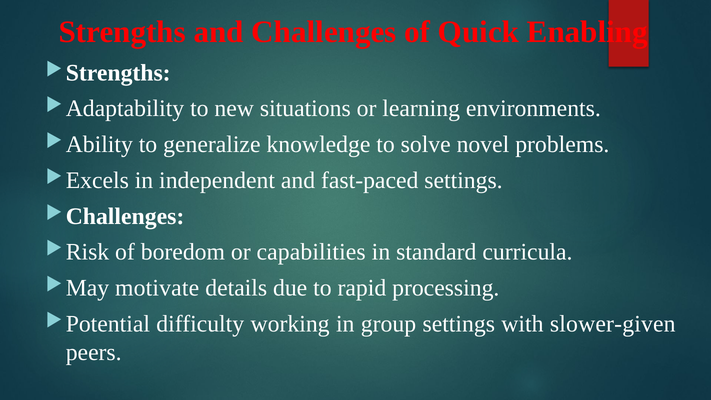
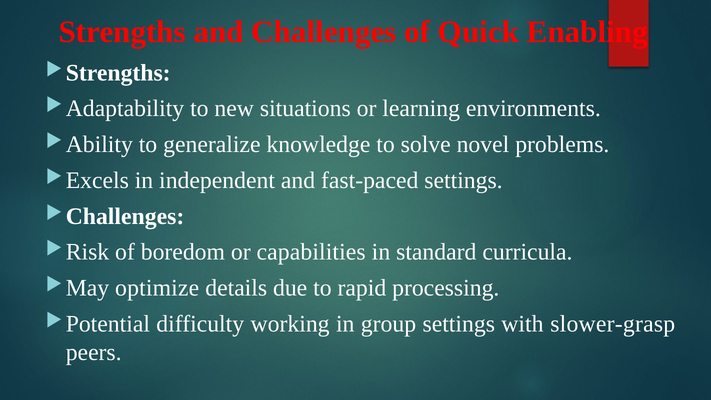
motivate: motivate -> optimize
slower-given: slower-given -> slower-grasp
